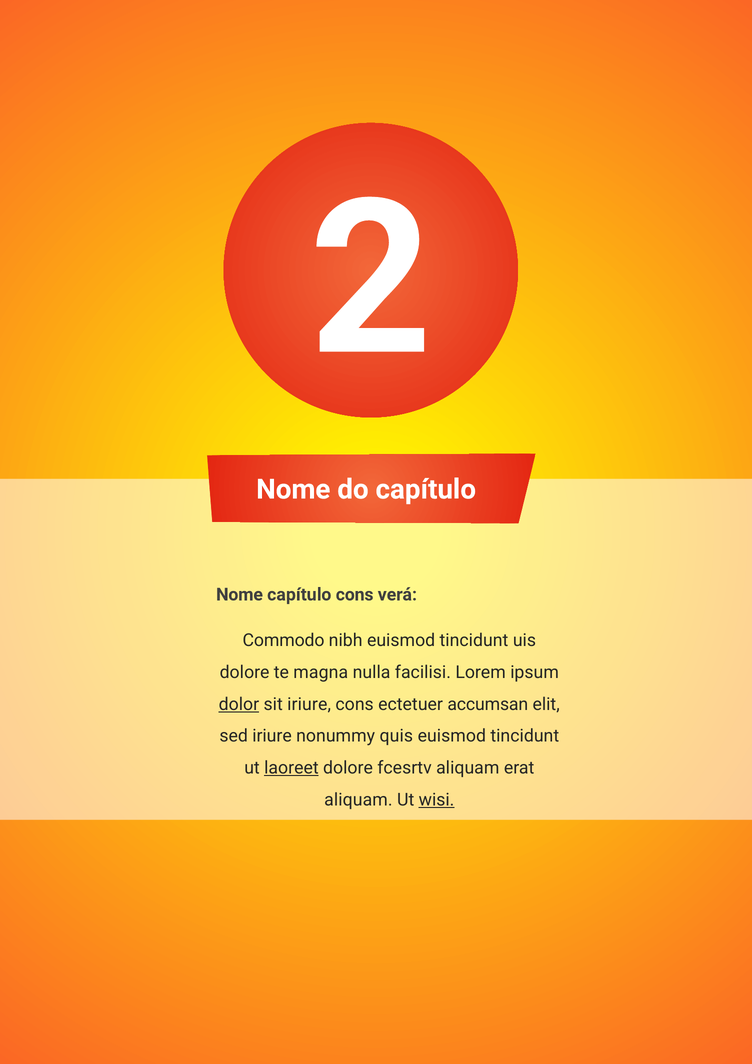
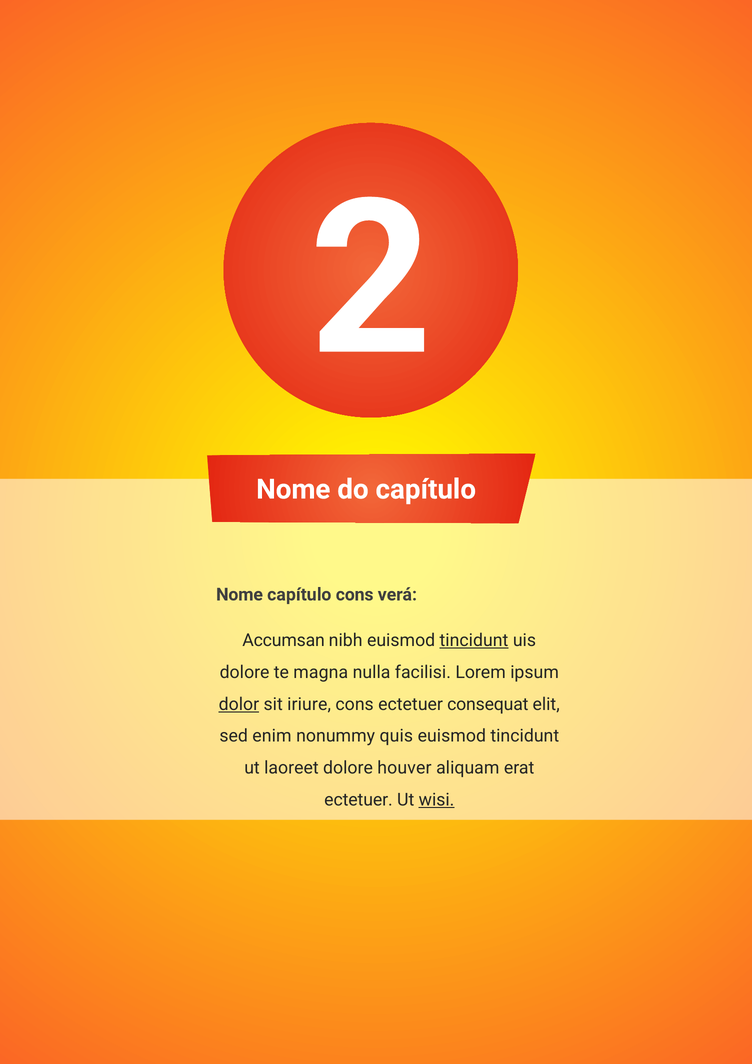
Commodo: Commodo -> Accumsan
tincidunt at (474, 640) underline: none -> present
accumsan: accumsan -> consequat
sed iriure: iriure -> enim
laoreet underline: present -> none
fcesrtv: fcesrtv -> houver
aliquam at (358, 799): aliquam -> ectetuer
